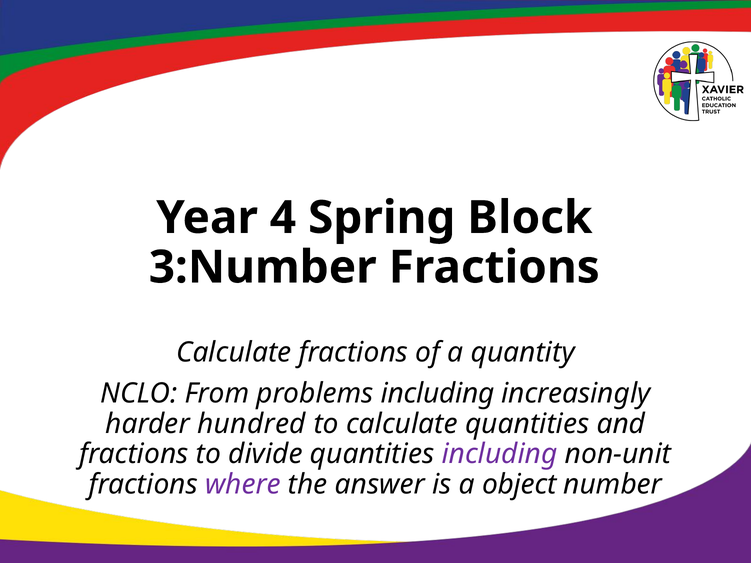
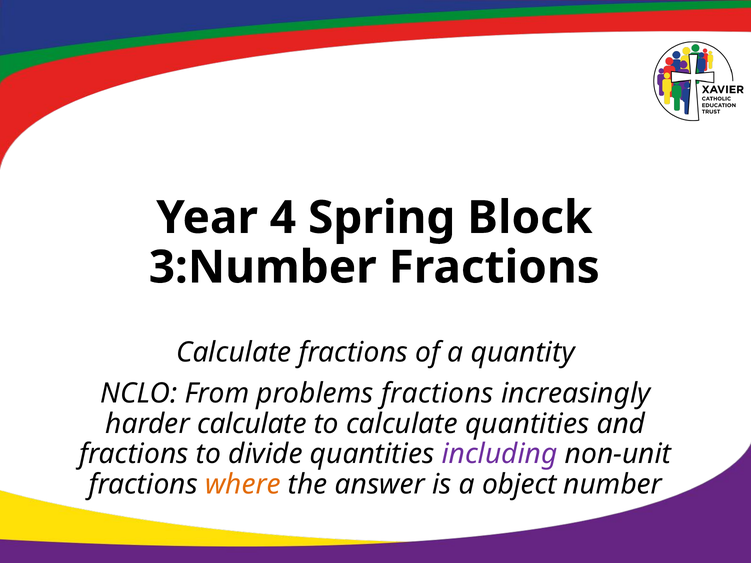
problems including: including -> fractions
harder hundred: hundred -> calculate
where colour: purple -> orange
